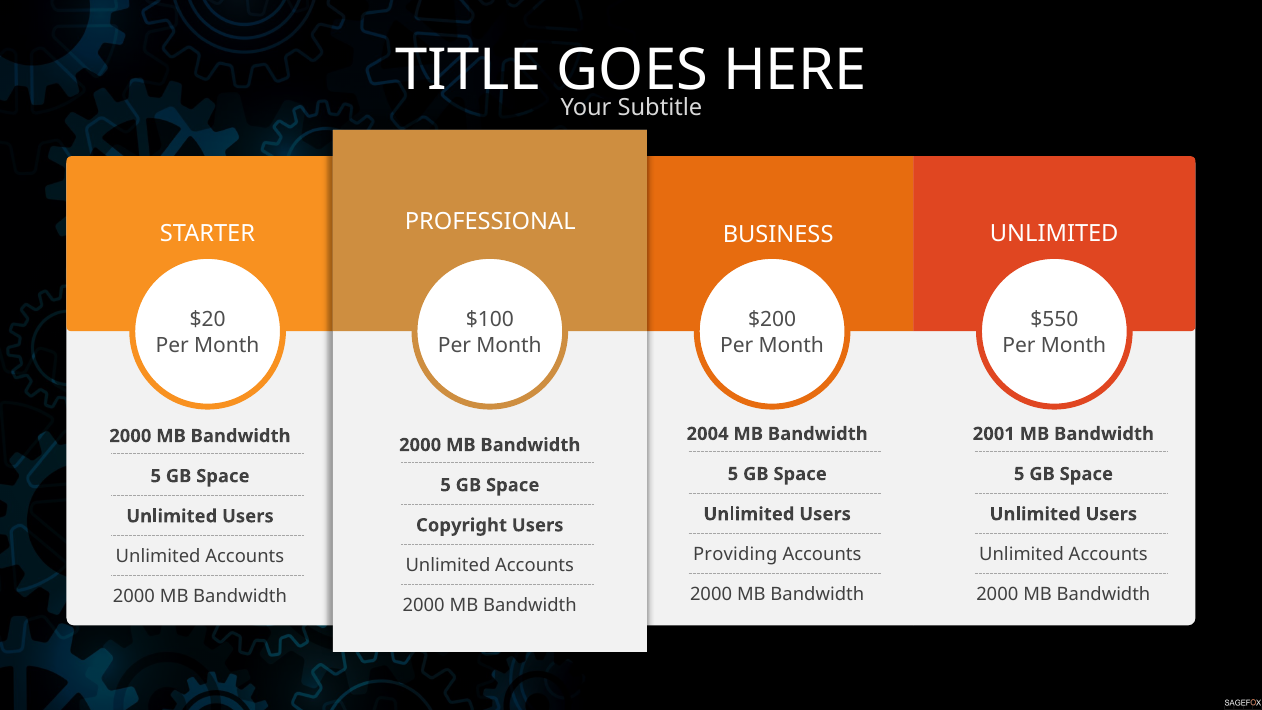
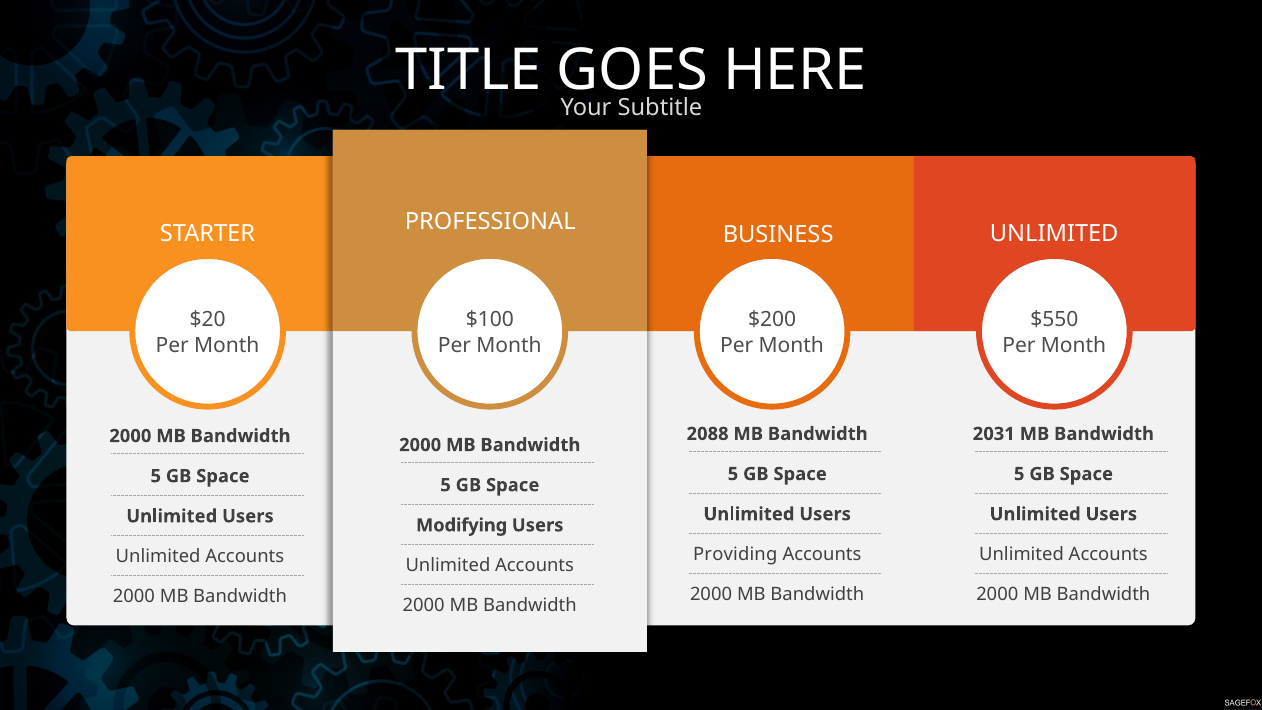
2004: 2004 -> 2088
2001: 2001 -> 2031
Copyright: Copyright -> Modifying
